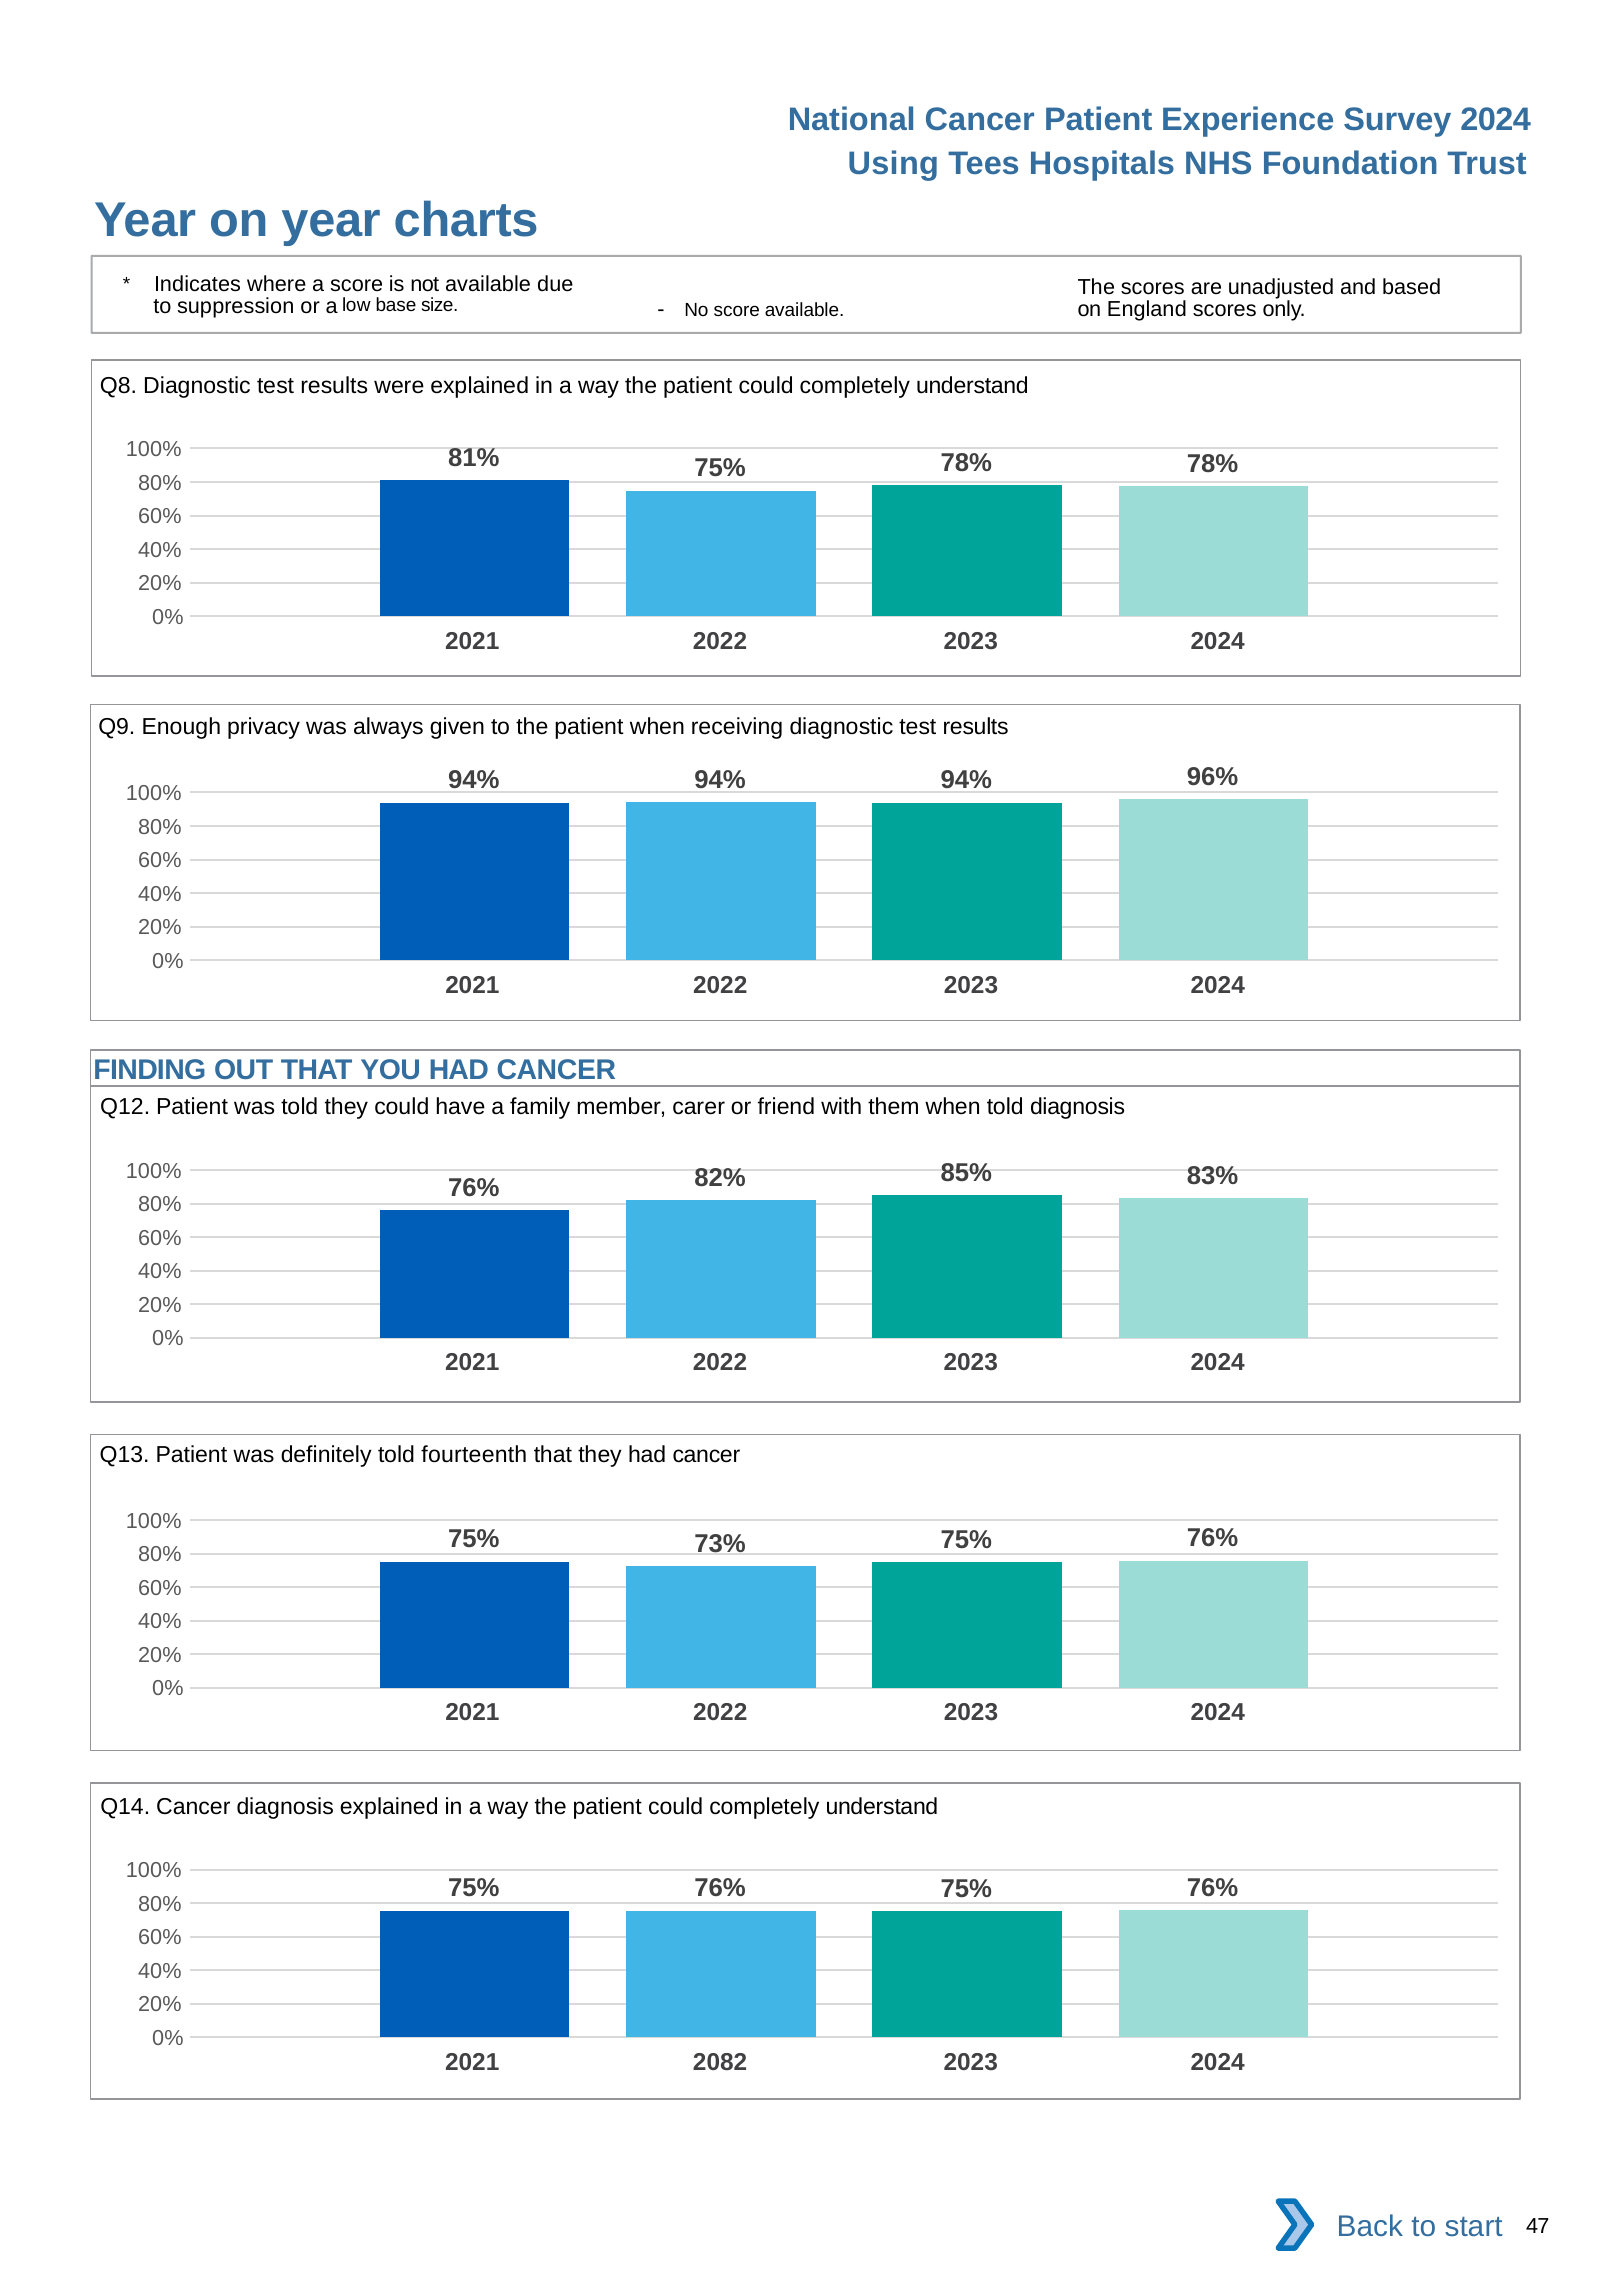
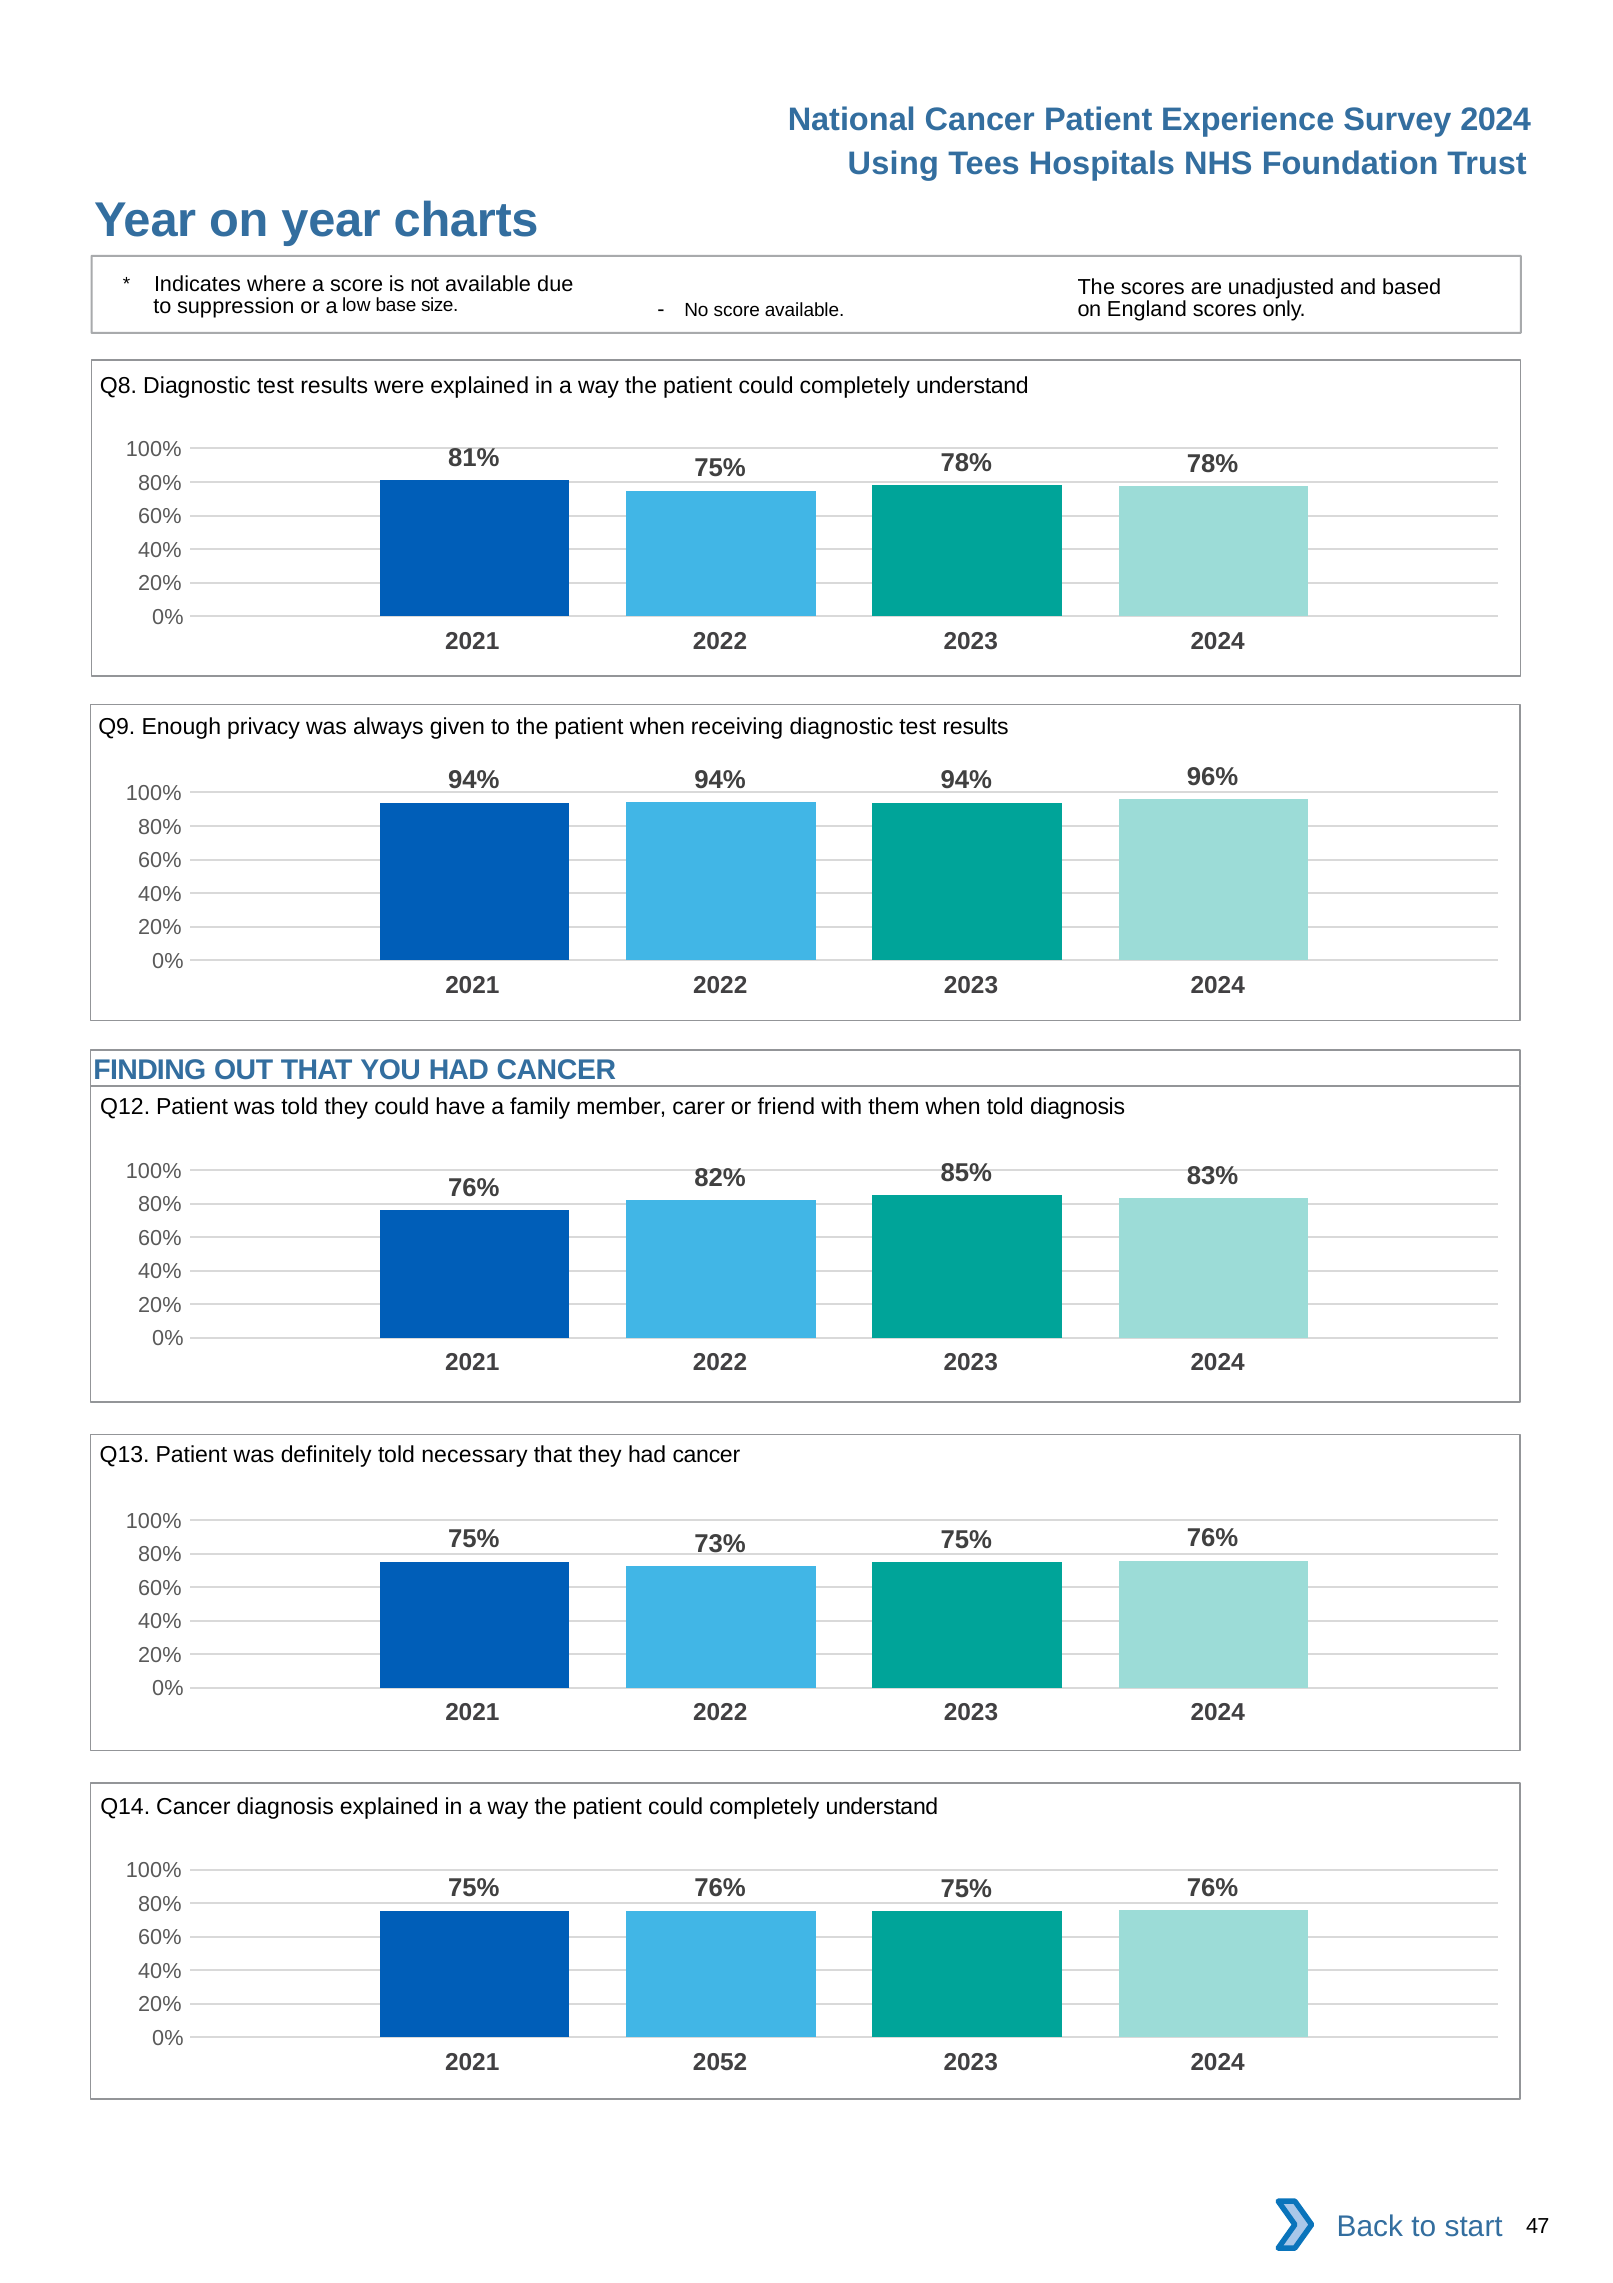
fourteenth: fourteenth -> necessary
2082: 2082 -> 2052
